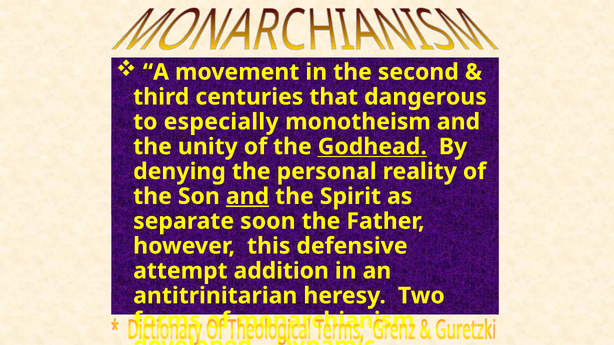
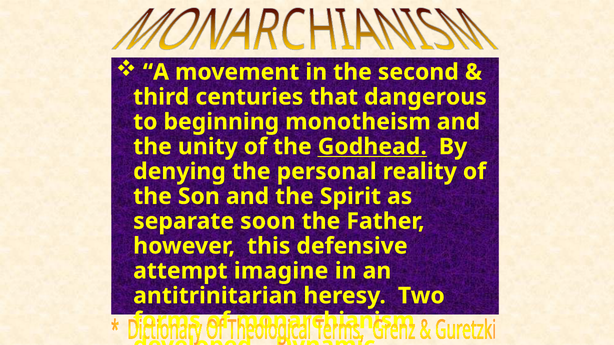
especially: especially -> beginning
and at (248, 197) underline: present -> none
addition: addition -> imagine
